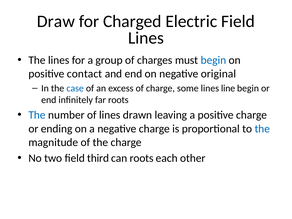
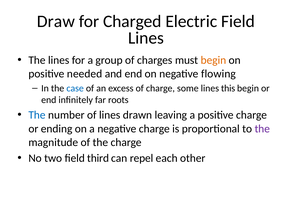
begin at (213, 60) colour: blue -> orange
contact: contact -> needed
original: original -> flowing
line: line -> this
the at (262, 129) colour: blue -> purple
can roots: roots -> repel
